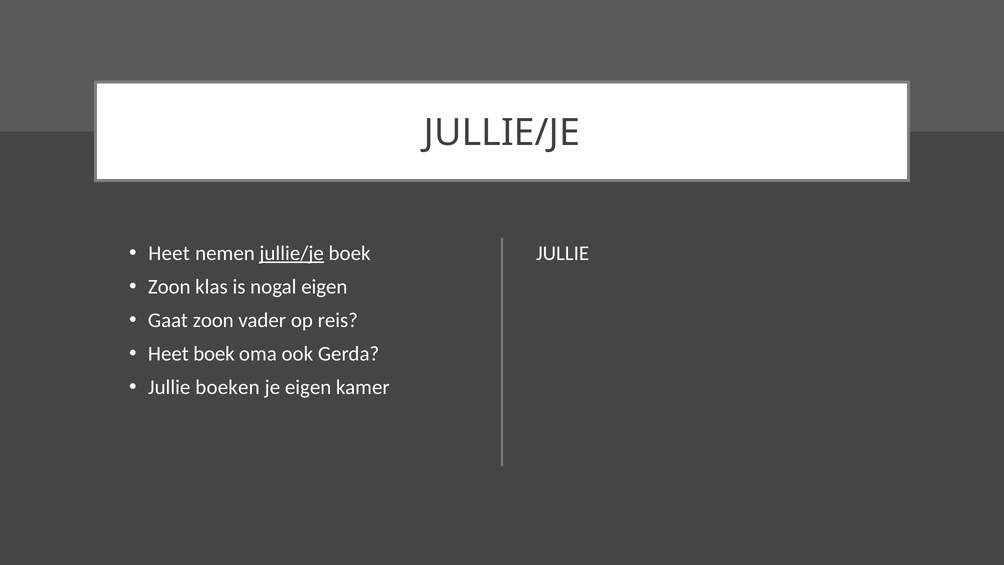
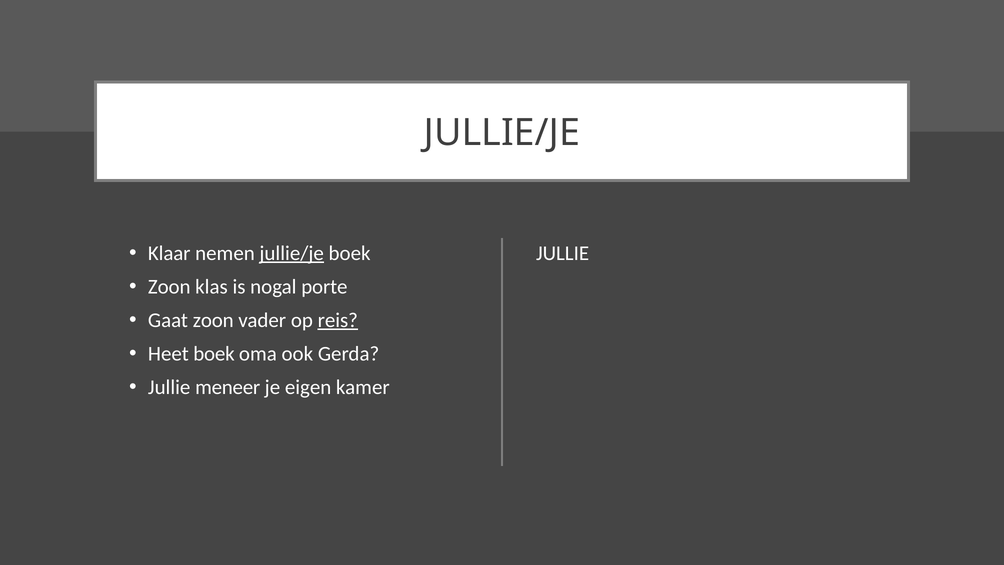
Heet at (169, 253): Heet -> Klaar
nogal eigen: eigen -> porte
reis underline: none -> present
boeken: boeken -> meneer
